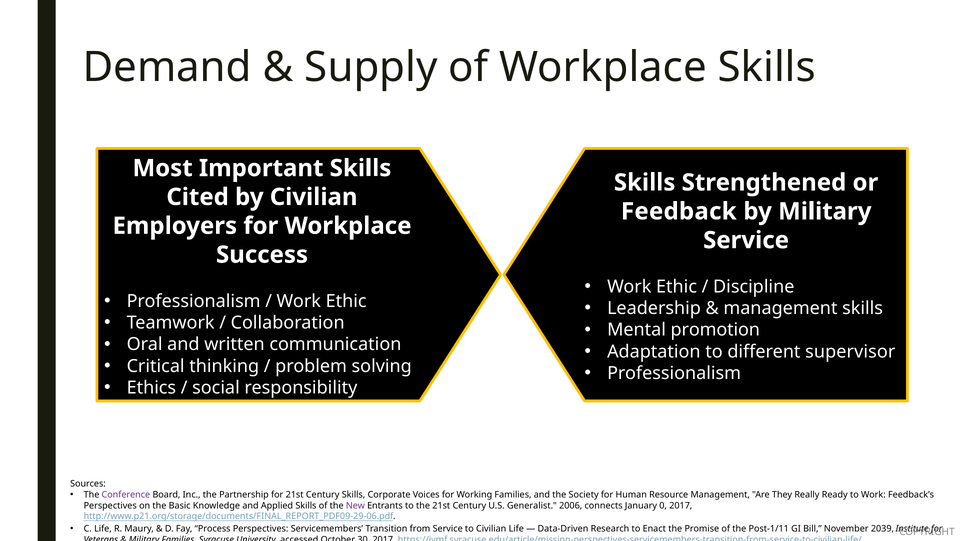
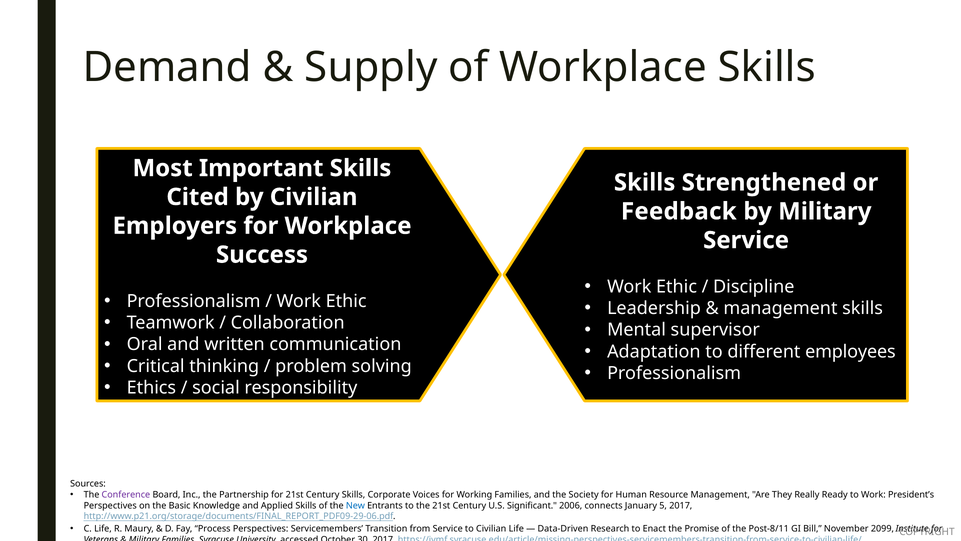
promotion: promotion -> supervisor
supervisor: supervisor -> employees
Feedback’s: Feedback’s -> President’s
New colour: purple -> blue
Generalist: Generalist -> Significant
0: 0 -> 5
Post-1/11: Post-1/11 -> Post-8/11
2039: 2039 -> 2099
